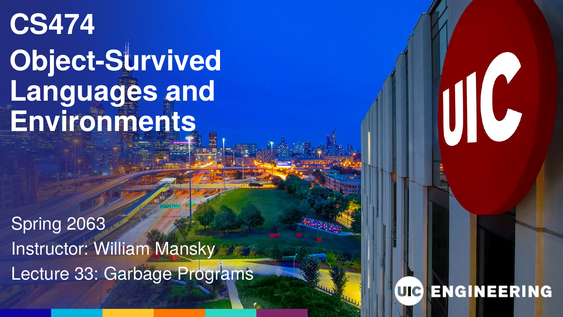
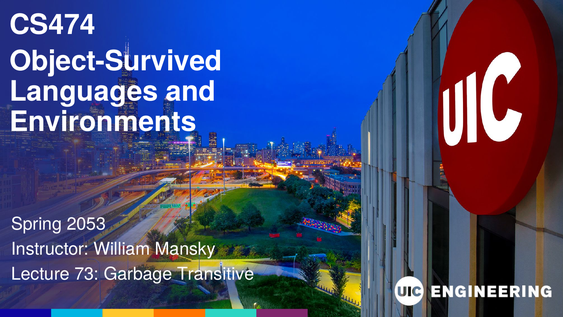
2063: 2063 -> 2053
33: 33 -> 73
Programs: Programs -> Transitive
